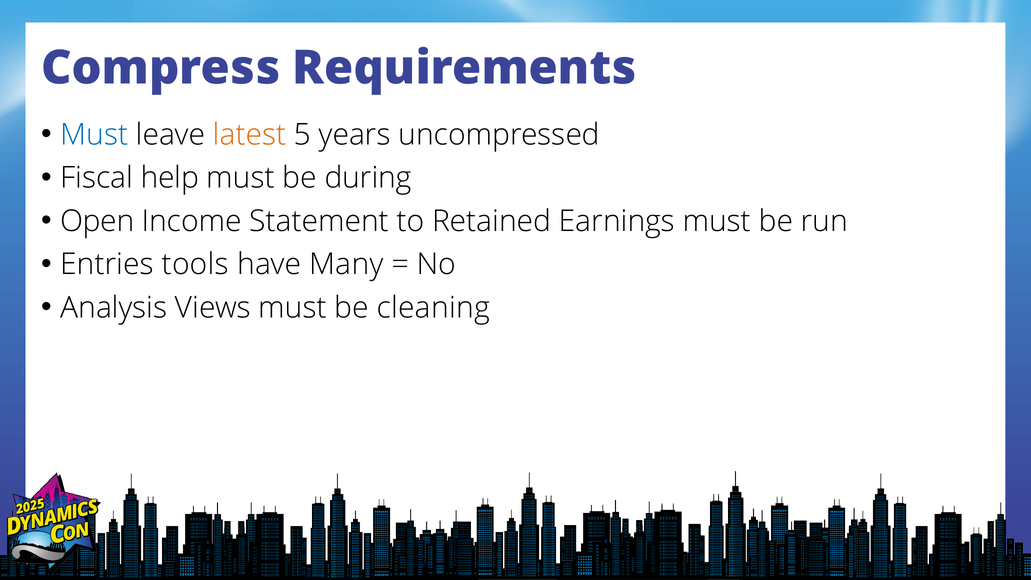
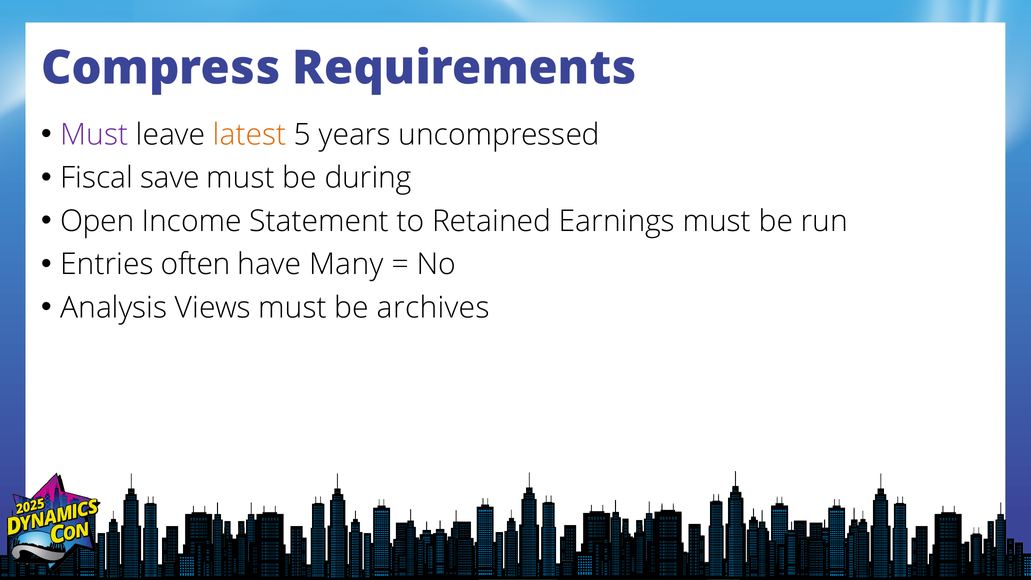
Must at (94, 135) colour: blue -> purple
help: help -> save
tools: tools -> often
cleaning: cleaning -> archives
